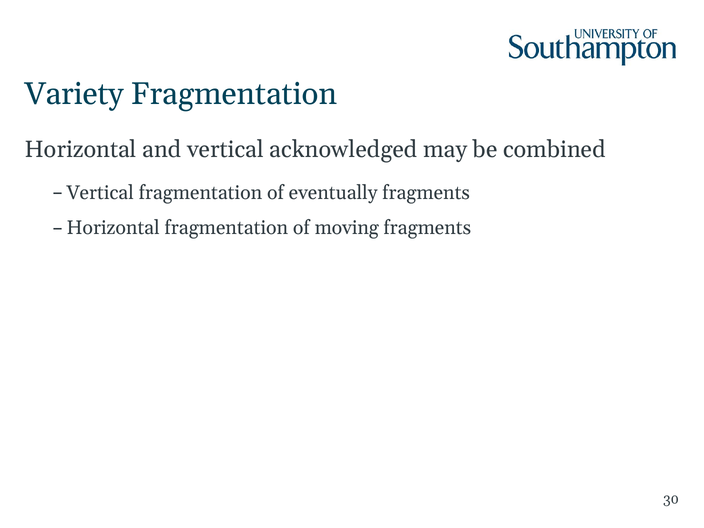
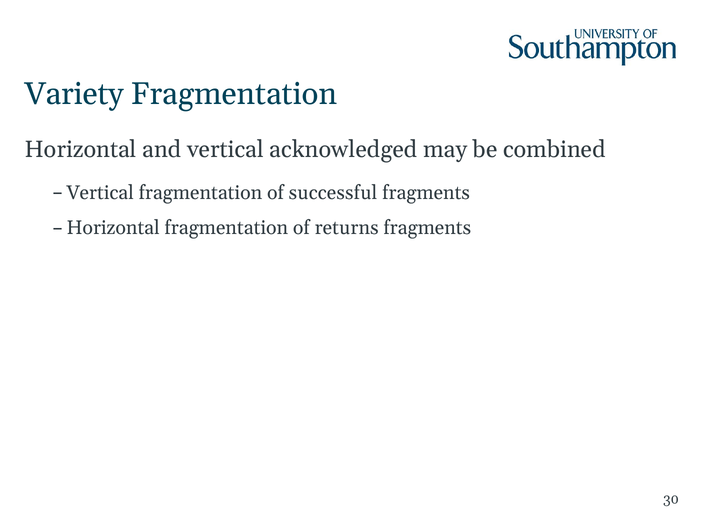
eventually: eventually -> successful
moving: moving -> returns
